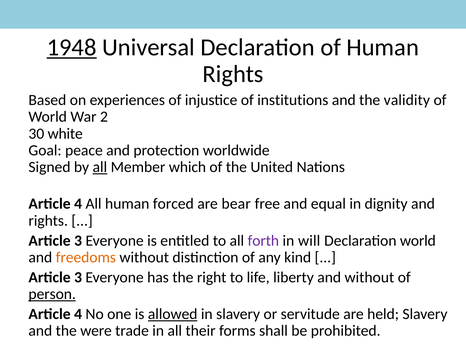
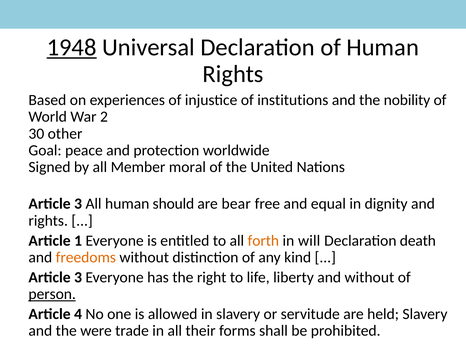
validity: validity -> nobility
white: white -> other
all at (100, 167) underline: present -> none
which: which -> moral
4 at (78, 204): 4 -> 3
forced: forced -> should
3 at (78, 241): 3 -> 1
forth colour: purple -> orange
Declaration world: world -> death
allowed underline: present -> none
